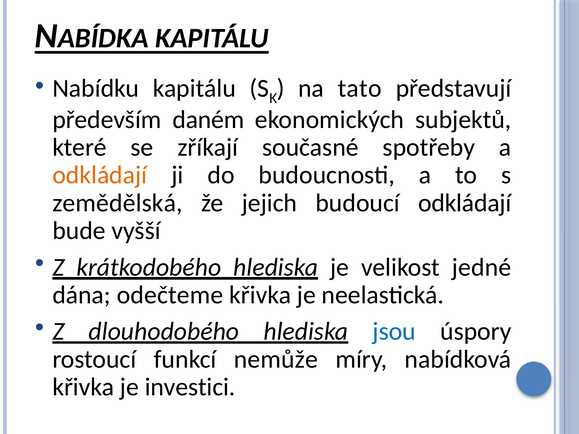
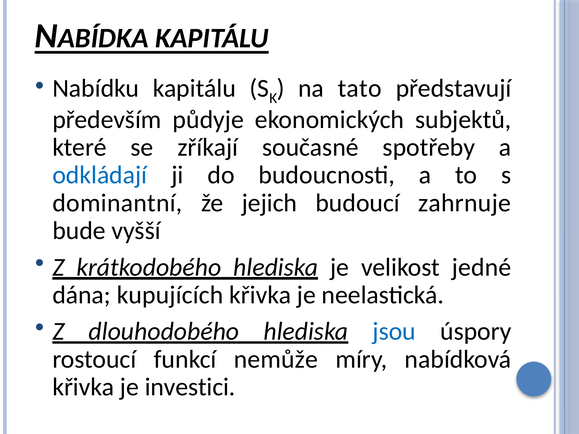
daném: daném -> půdyje
odkládají at (100, 175) colour: orange -> blue
zemědělská: zemědělská -> dominantní
budoucí odkládají: odkládají -> zahrnuje
odečteme: odečteme -> kupujících
